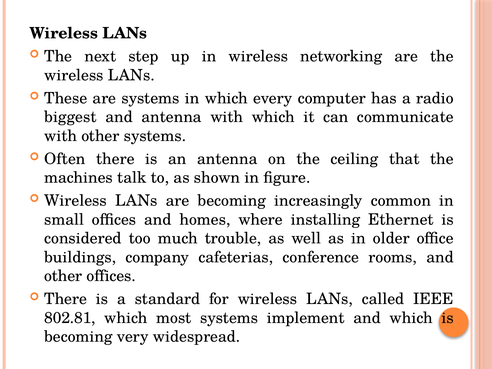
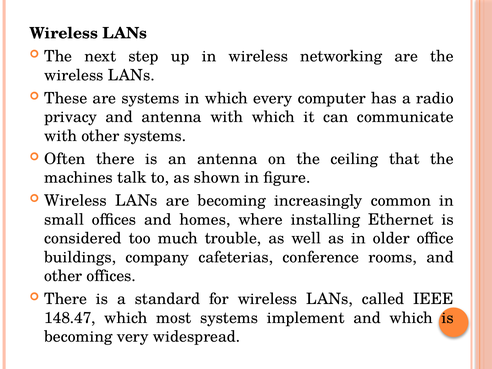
biggest: biggest -> privacy
802.81: 802.81 -> 148.47
